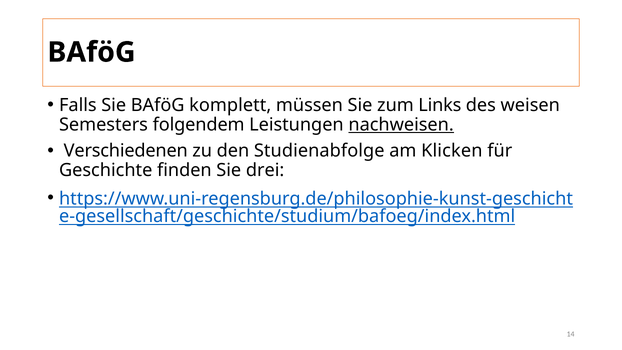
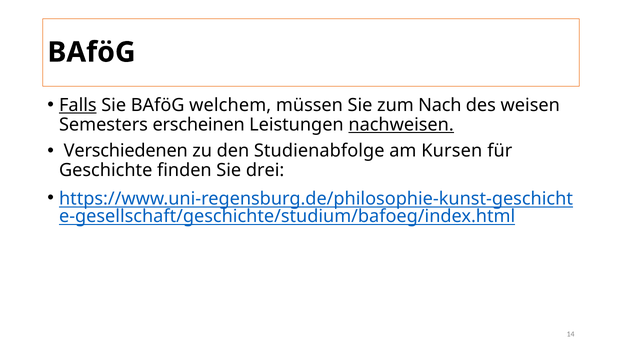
Falls underline: none -> present
komplett: komplett -> welchem
Links: Links -> Nach
folgendem: folgendem -> erscheinen
Klicken: Klicken -> Kursen
